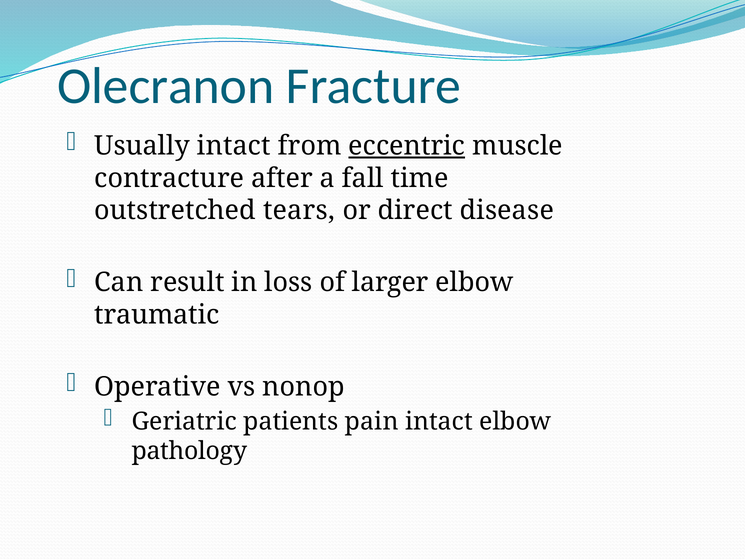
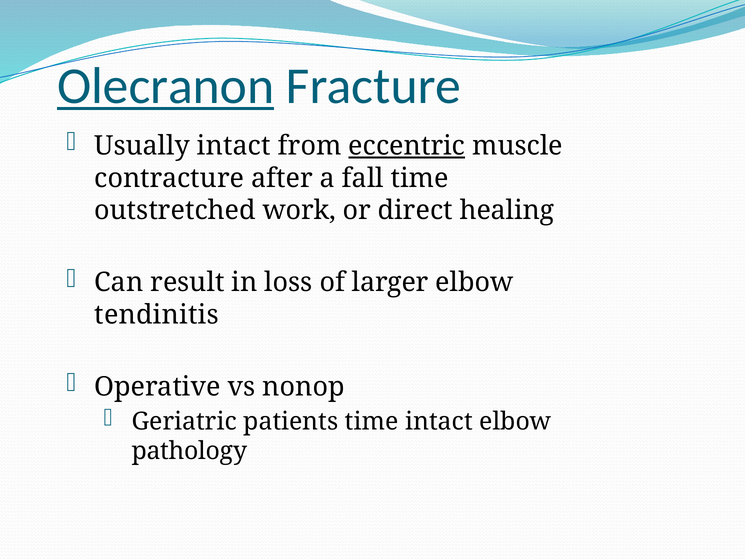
Olecranon underline: none -> present
tears: tears -> work
disease: disease -> healing
traumatic: traumatic -> tendinitis
patients pain: pain -> time
